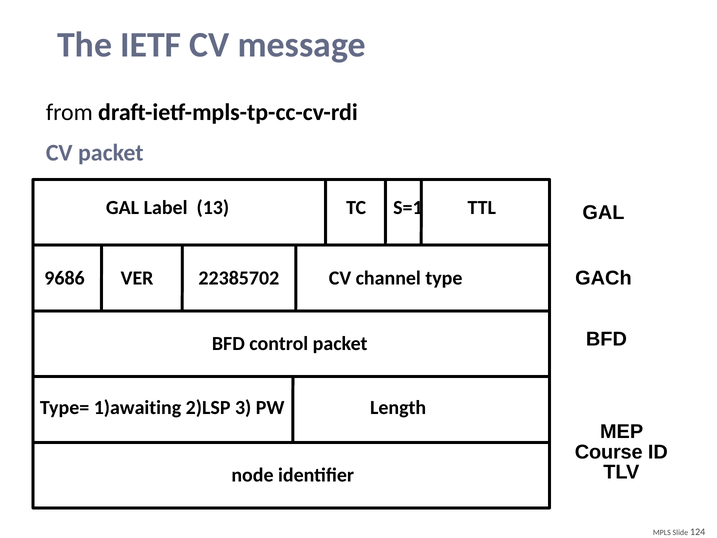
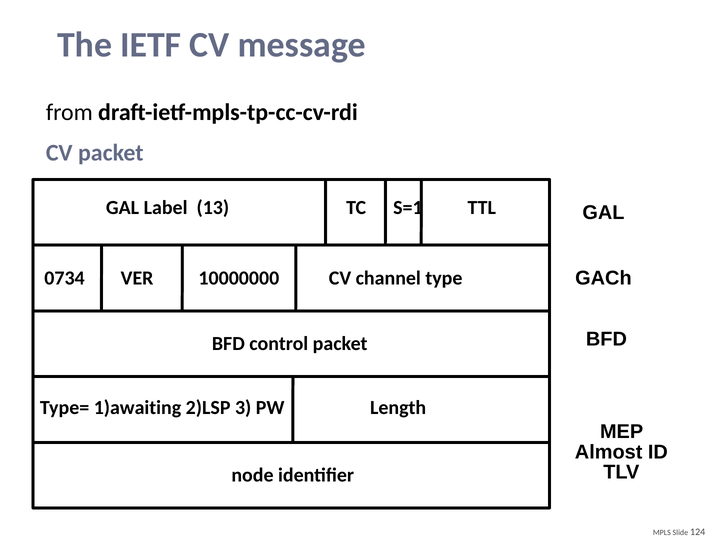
9686: 9686 -> 0734
22385702: 22385702 -> 10000000
Course: Course -> Almost
